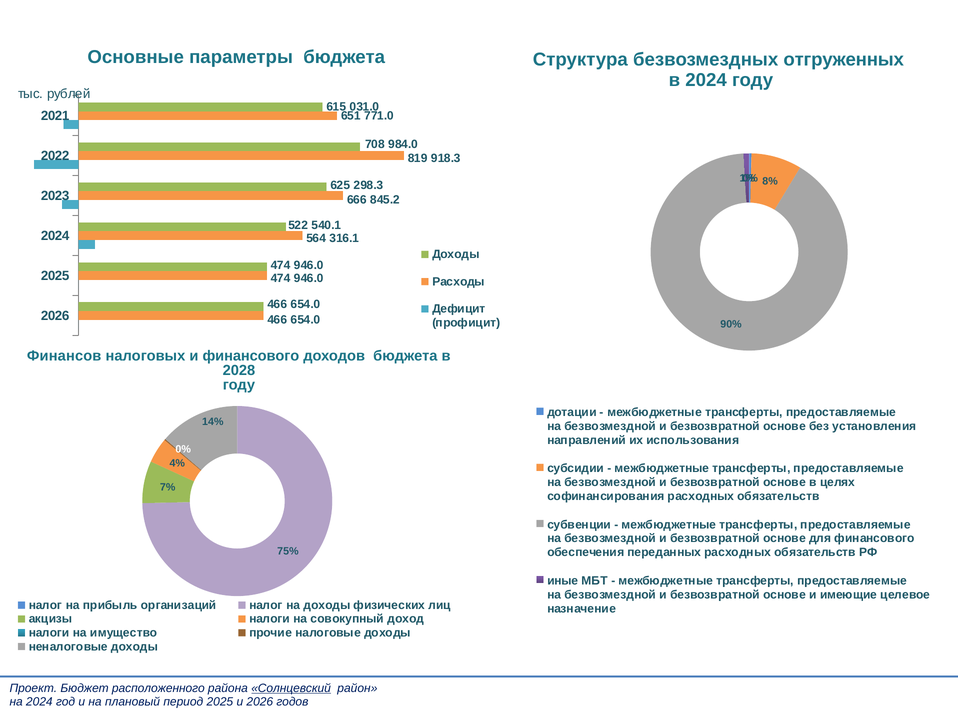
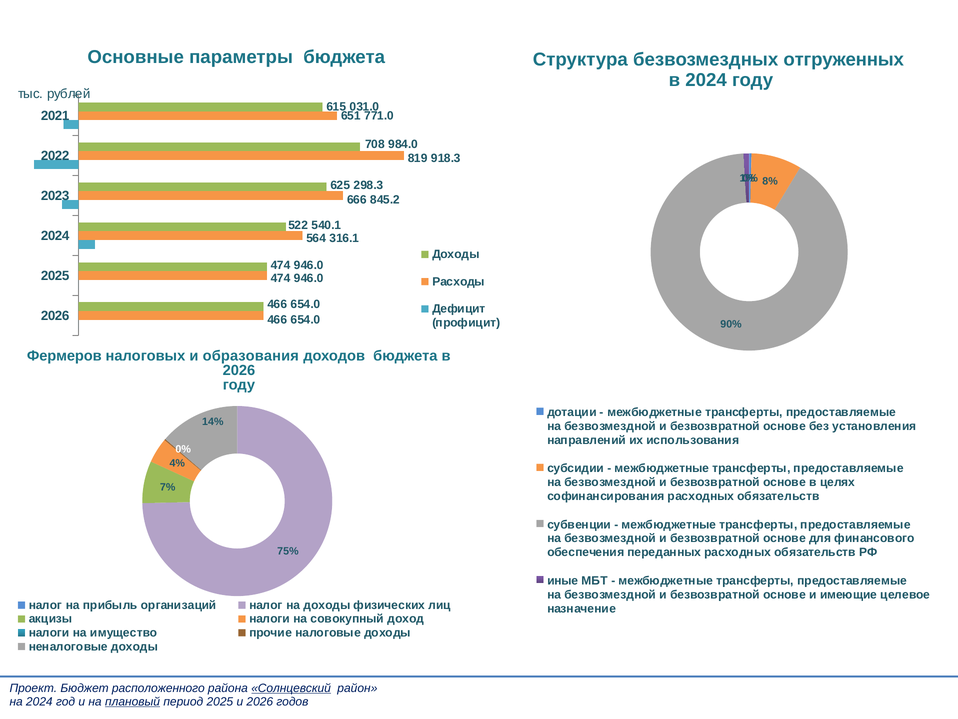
Финансов: Финансов -> Фермеров
и финансового: финансового -> образования
2028 at (239, 370): 2028 -> 2026
плановый underline: none -> present
